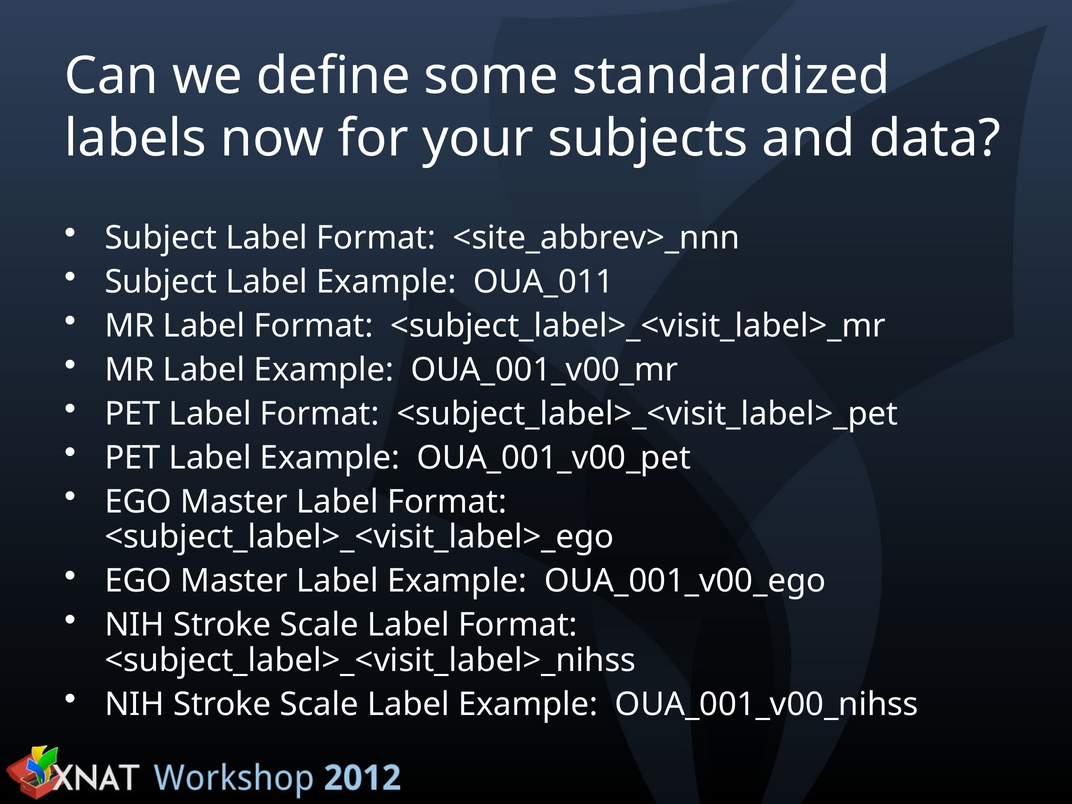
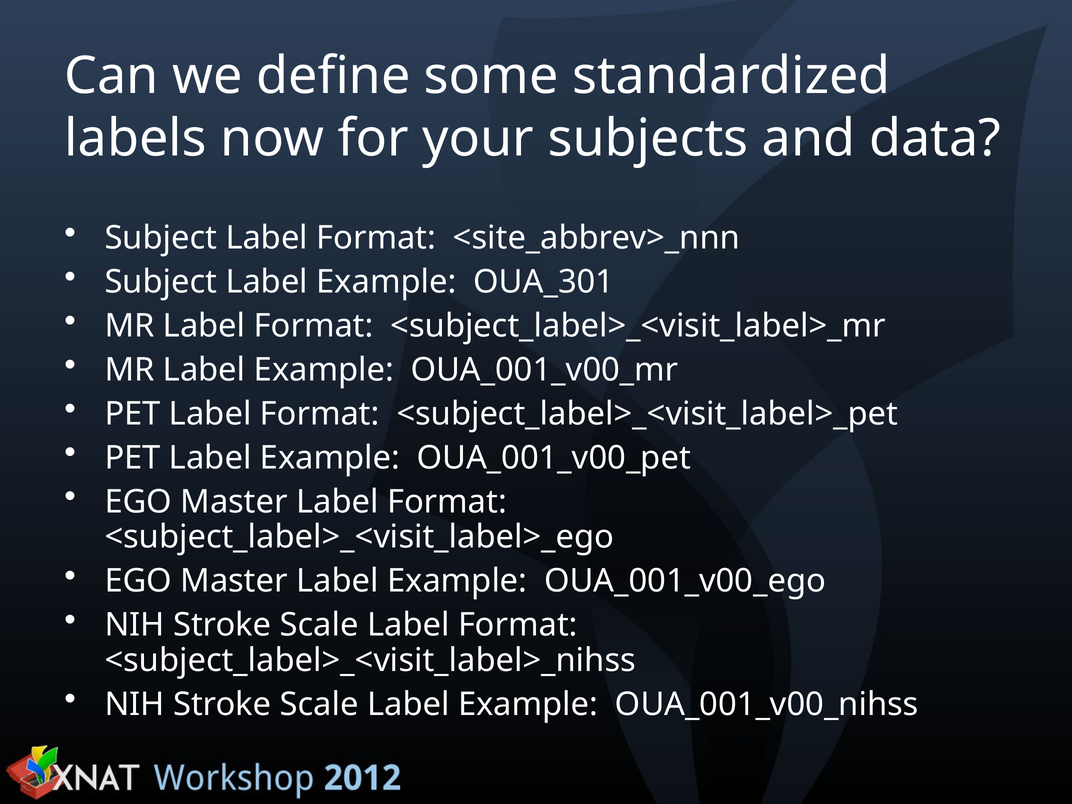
OUA_011: OUA_011 -> OUA_301
